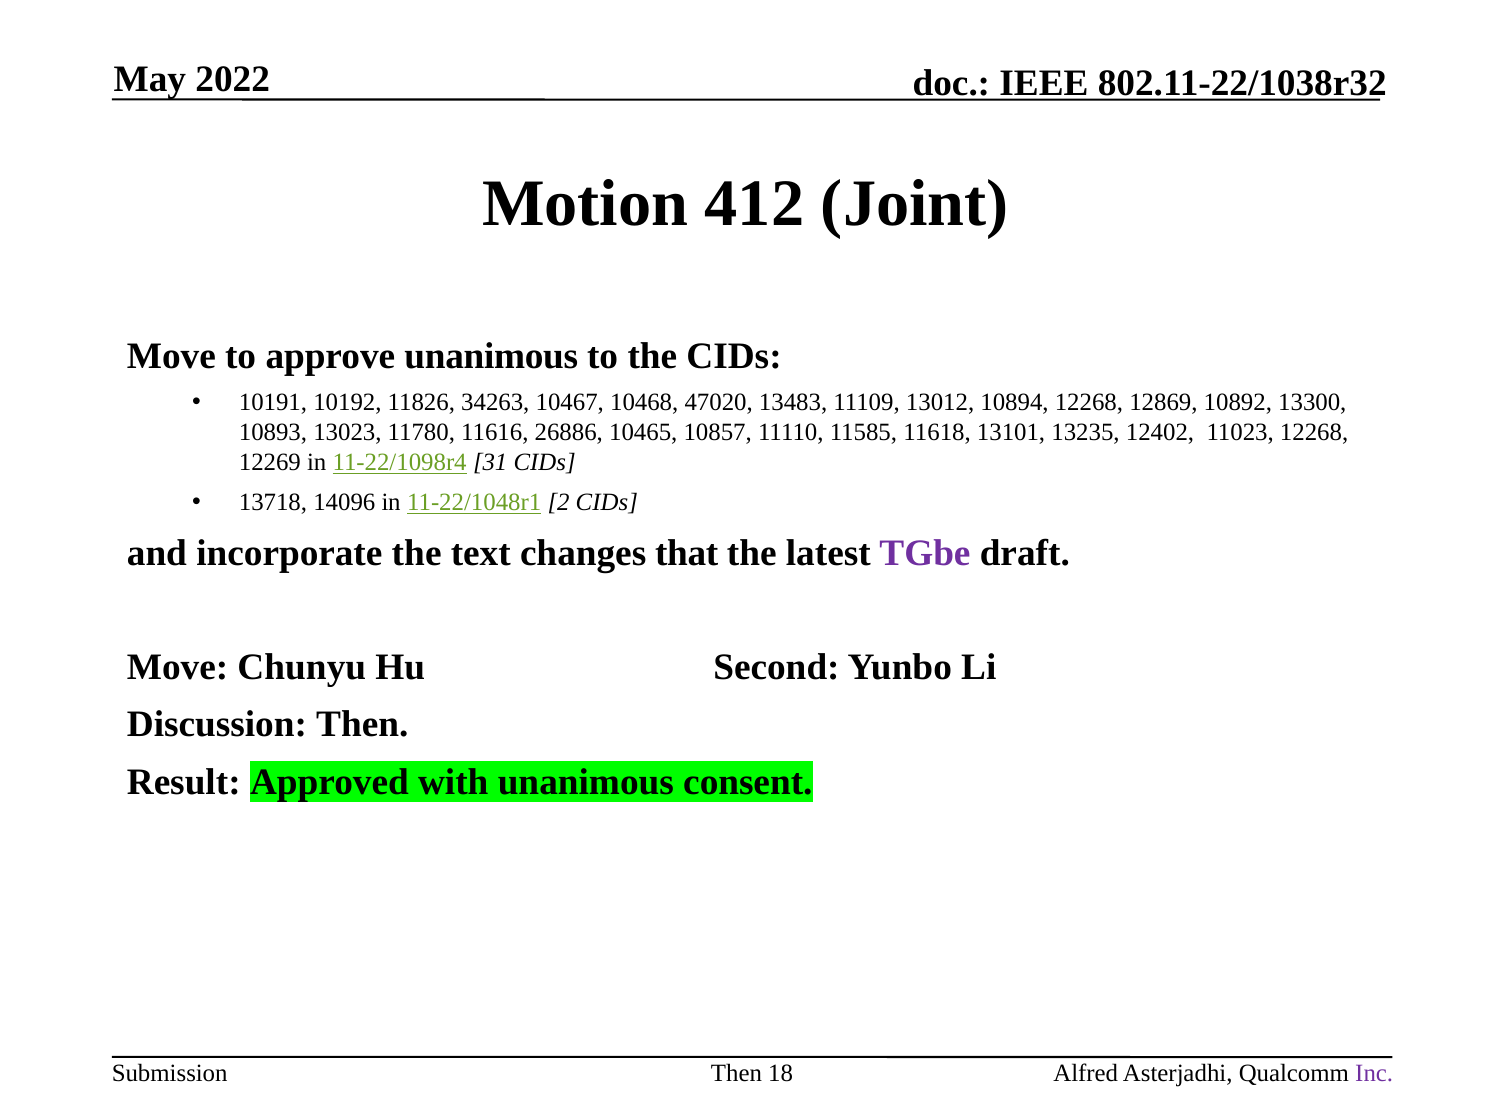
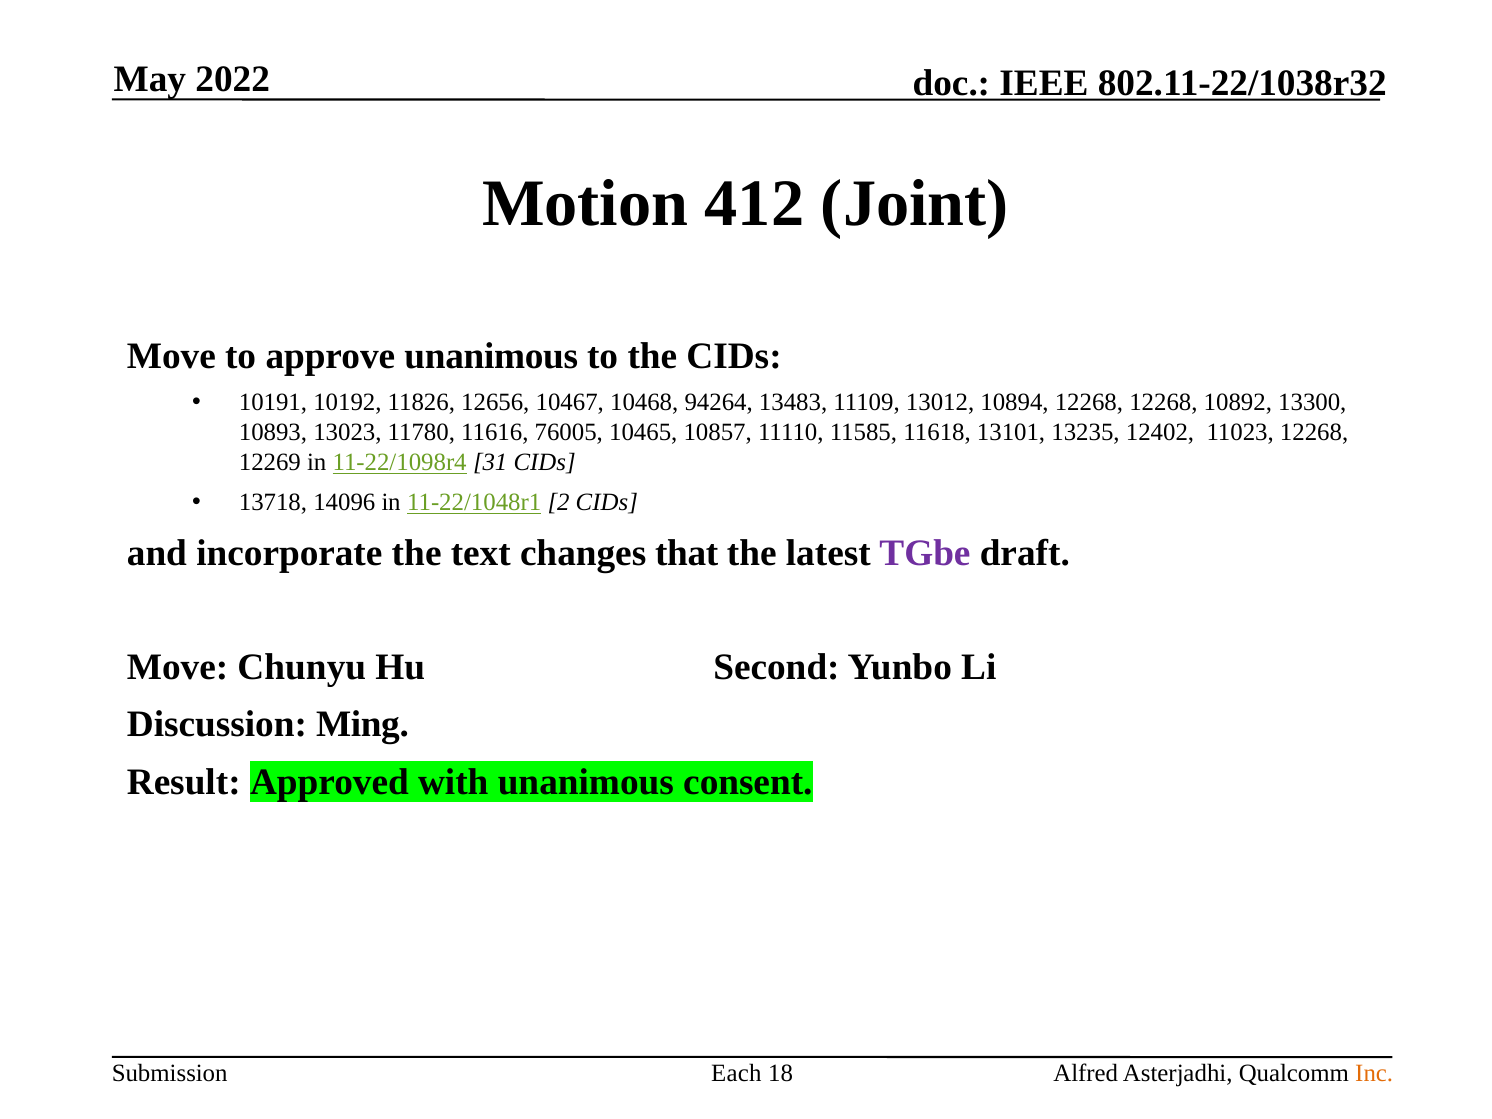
34263: 34263 -> 12656
47020: 47020 -> 94264
12268 12869: 12869 -> 12268
26886: 26886 -> 76005
Discussion Then: Then -> Ming
Then at (736, 1073): Then -> Each
Inc colour: purple -> orange
